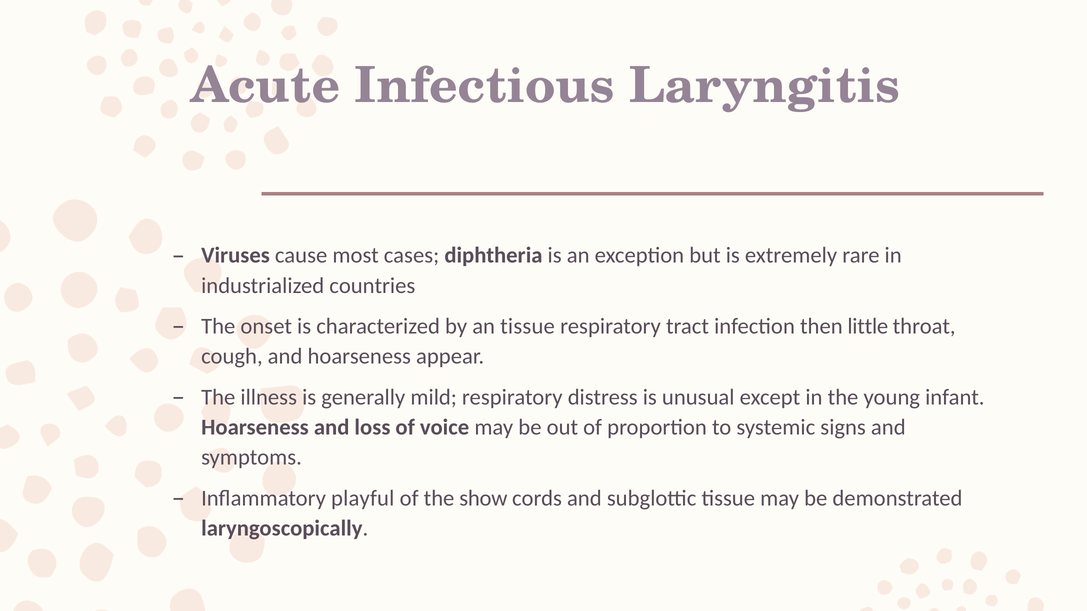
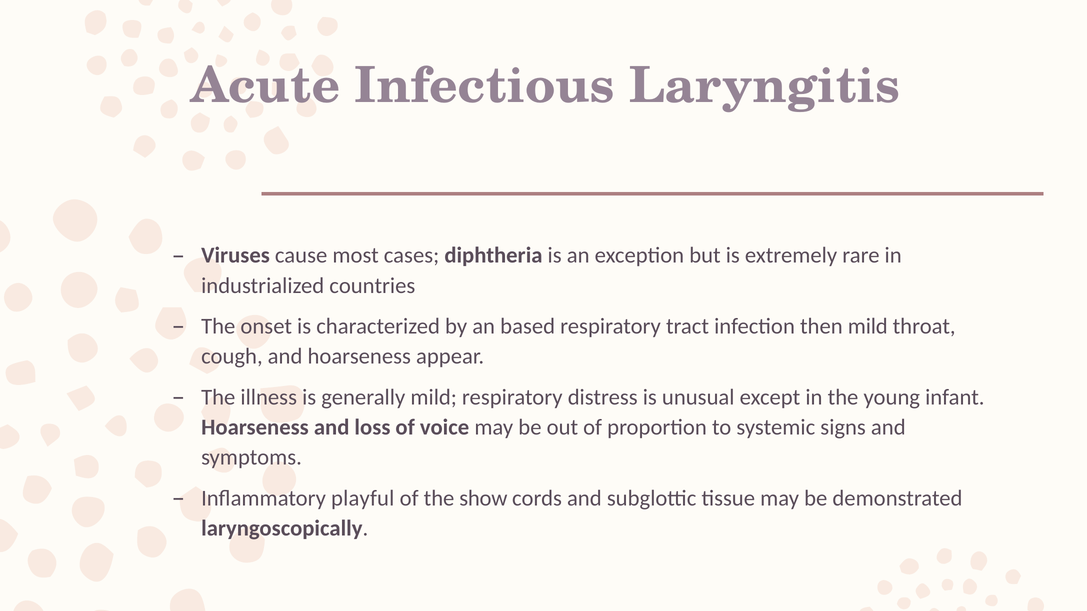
an tissue: tissue -> based
then little: little -> mild
